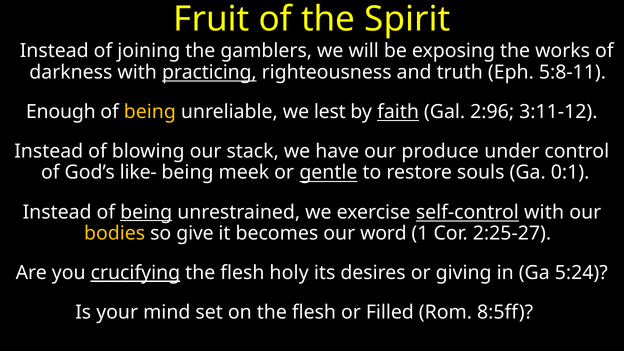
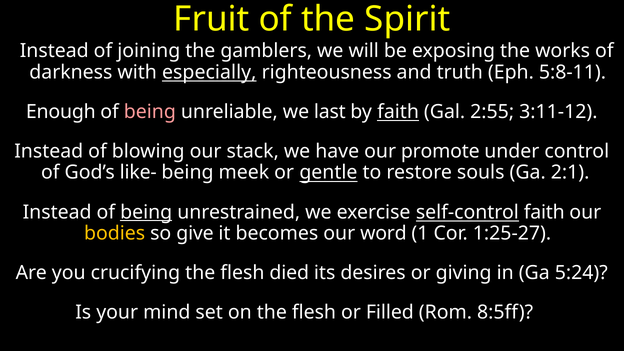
practicing: practicing -> especially
being at (150, 112) colour: yellow -> pink
lest: lest -> last
2:96: 2:96 -> 2:55
produce: produce -> promote
0:1: 0:1 -> 2:1
self-control with: with -> faith
2:25-27: 2:25-27 -> 1:25-27
crucifying underline: present -> none
holy: holy -> died
